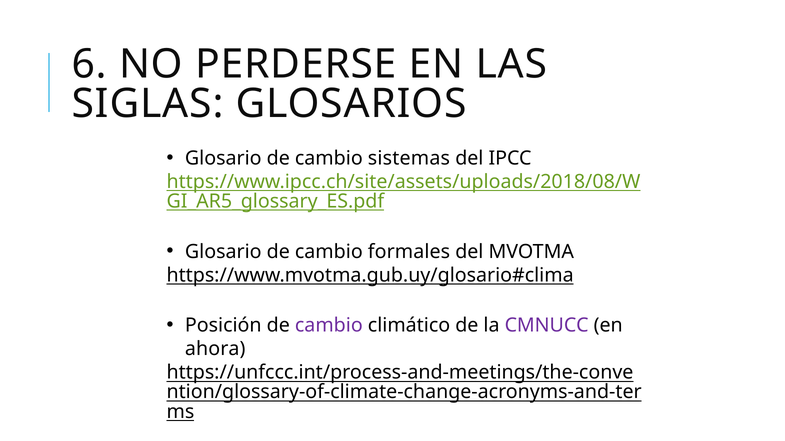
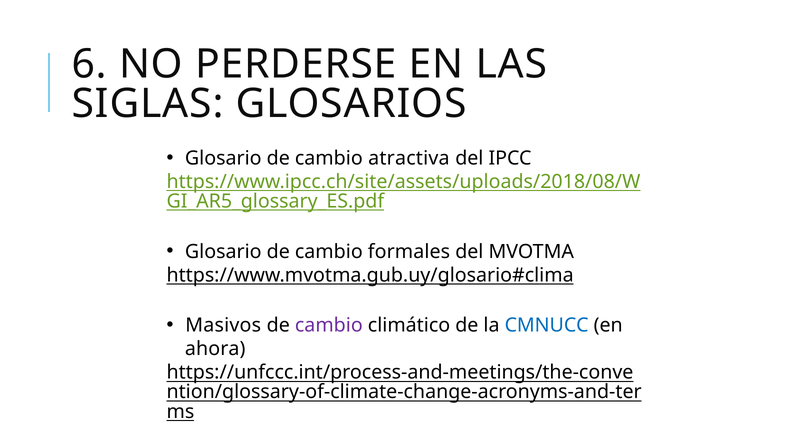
sistemas: sistemas -> atractiva
Posición: Posición -> Masivos
CMNUCC colour: purple -> blue
